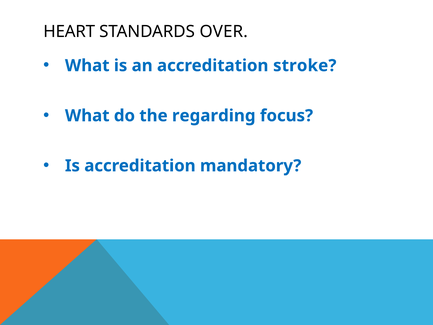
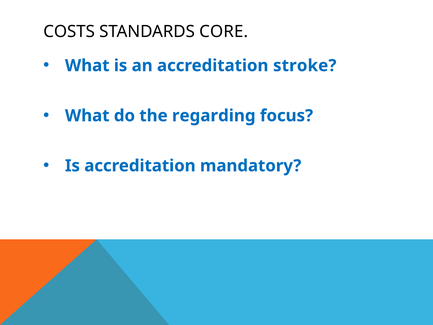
HEART: HEART -> COSTS
OVER: OVER -> CORE
